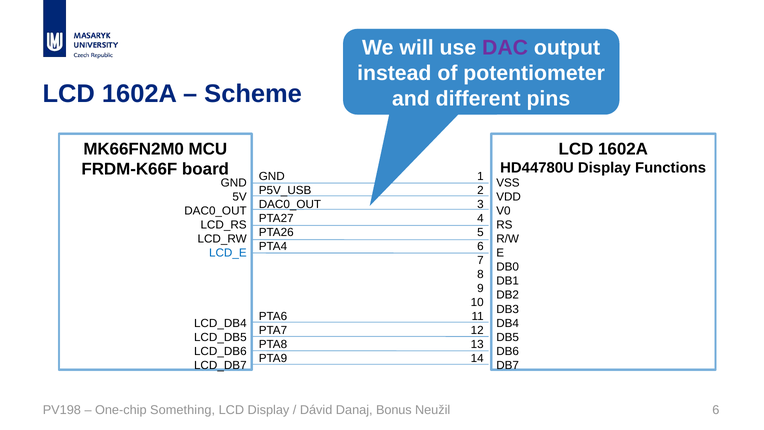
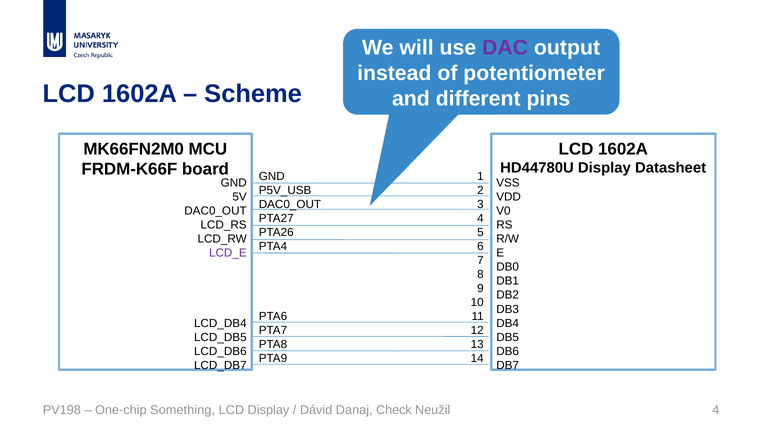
Functions: Functions -> Datasheet
LCD_E colour: blue -> purple
Bonus: Bonus -> Check
Neužil 6: 6 -> 4
